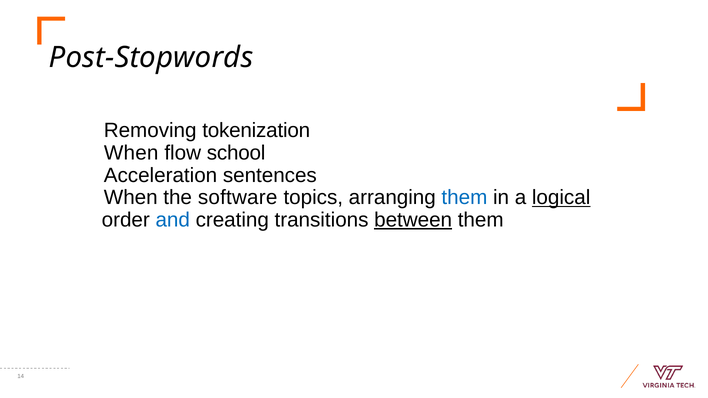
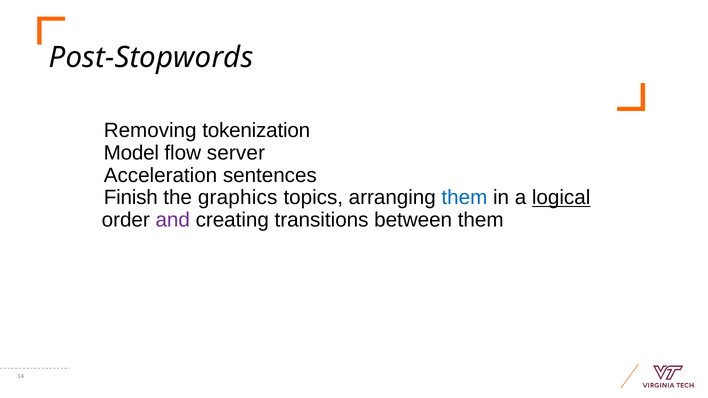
When at (131, 153): When -> Model
school: school -> server
When at (131, 198): When -> Finish
software: software -> graphics
and colour: blue -> purple
between underline: present -> none
